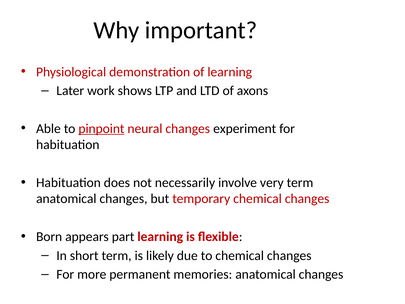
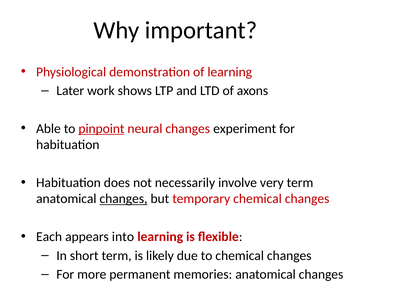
changes at (124, 199) underline: none -> present
Born: Born -> Each
part: part -> into
